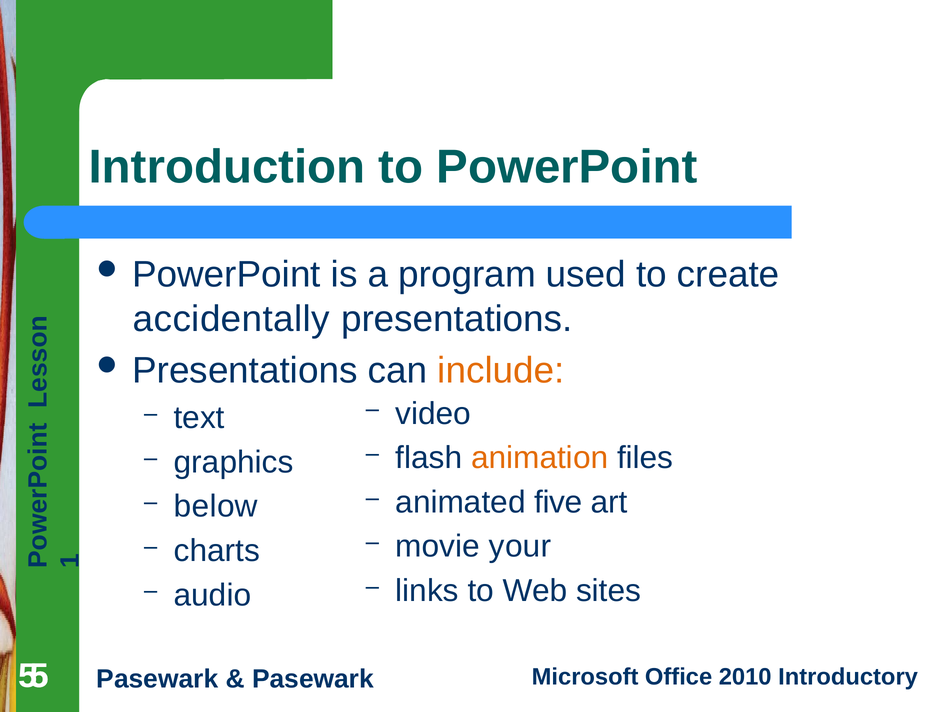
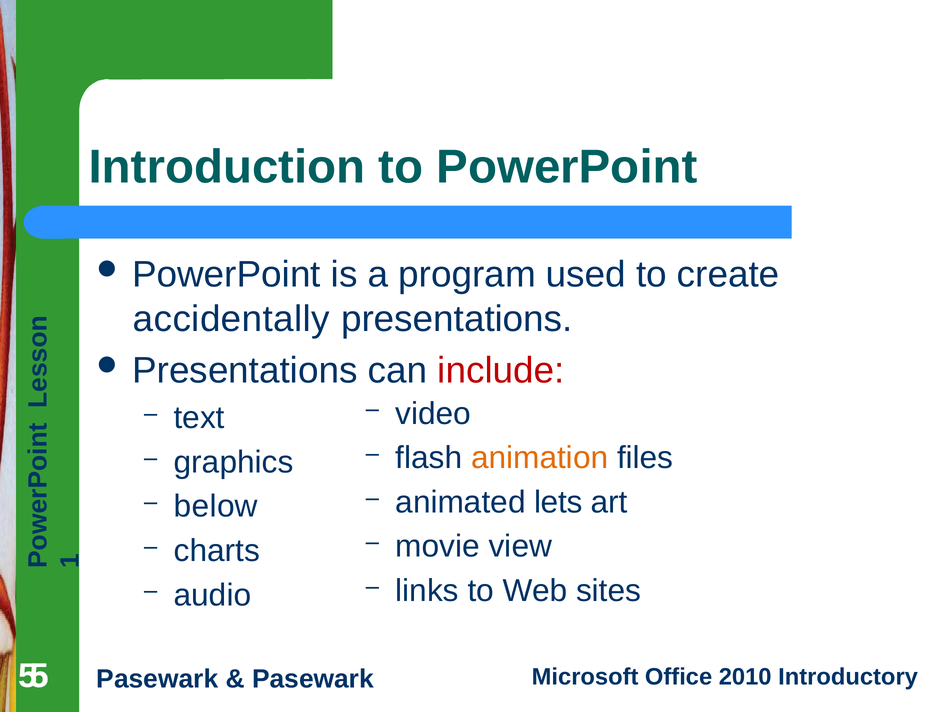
include colour: orange -> red
five: five -> lets
your: your -> view
